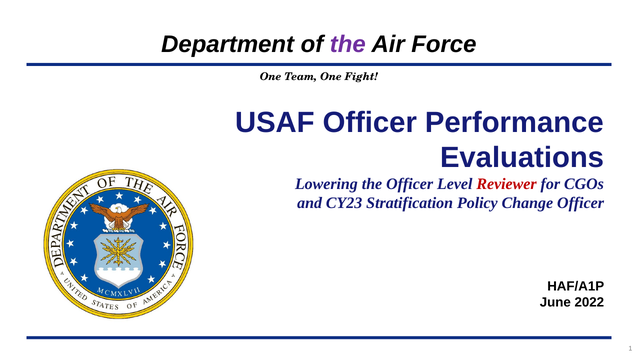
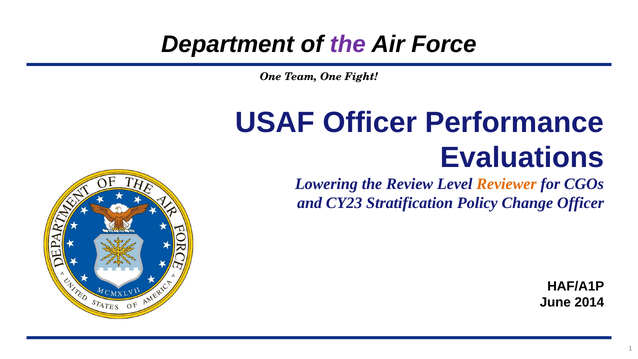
the Officer: Officer -> Review
Reviewer colour: red -> orange
2022: 2022 -> 2014
